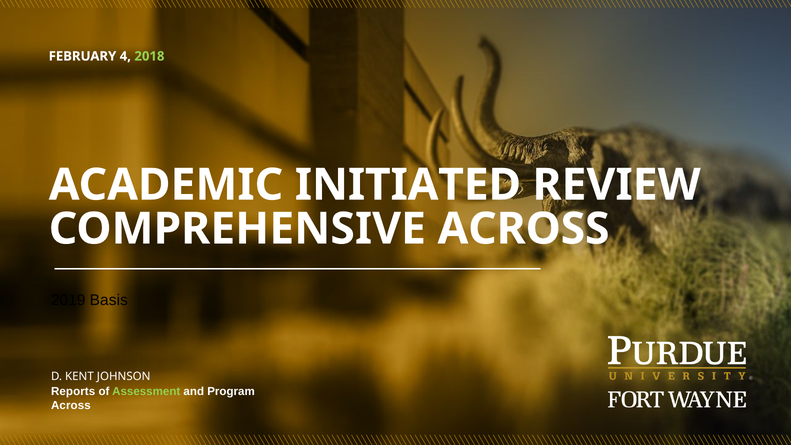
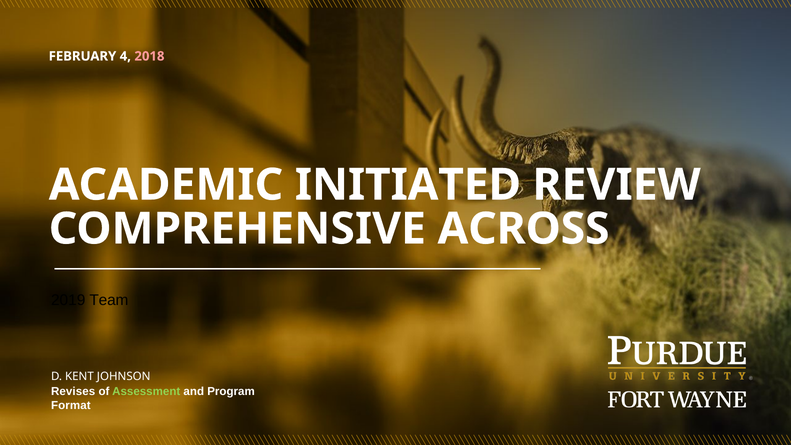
2018 colour: light green -> pink
Basis: Basis -> Team
Reports: Reports -> Revises
Across at (71, 405): Across -> Format
